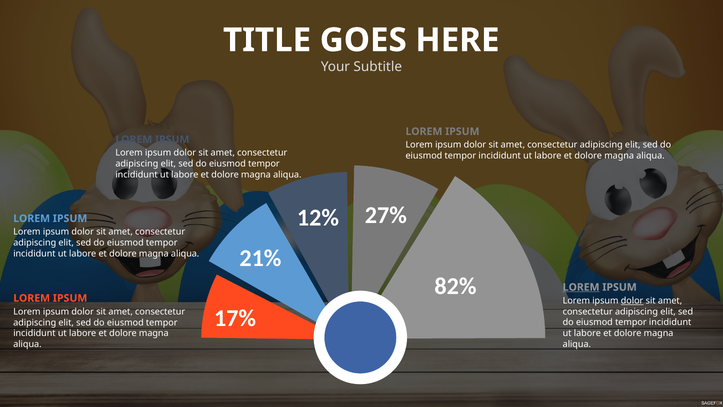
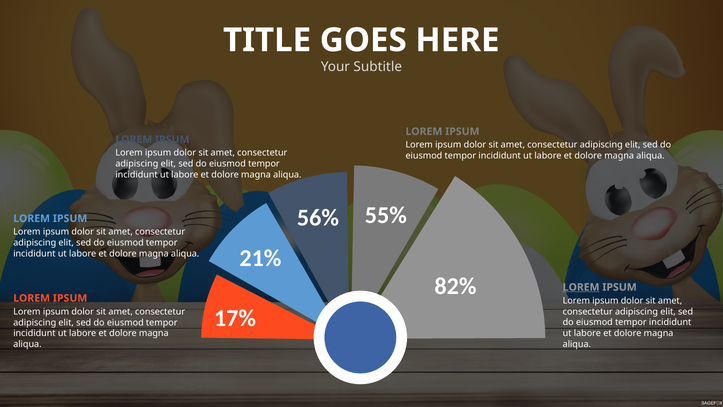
27%: 27% -> 55%
12%: 12% -> 56%
dolor at (632, 300) underline: present -> none
